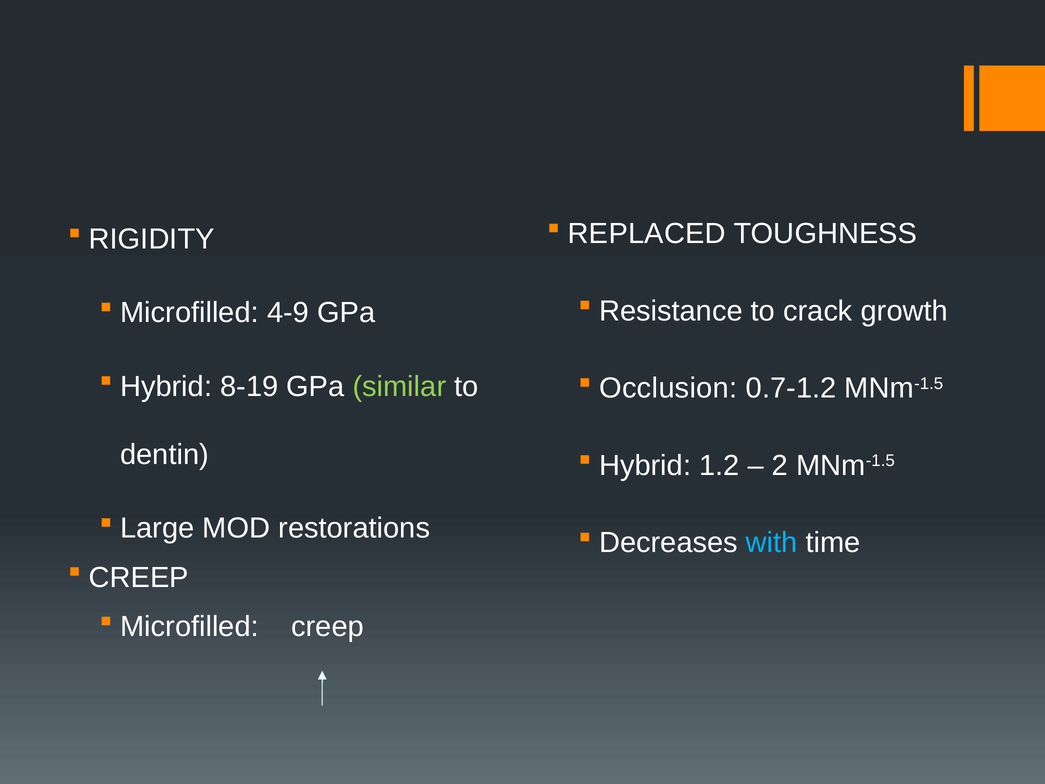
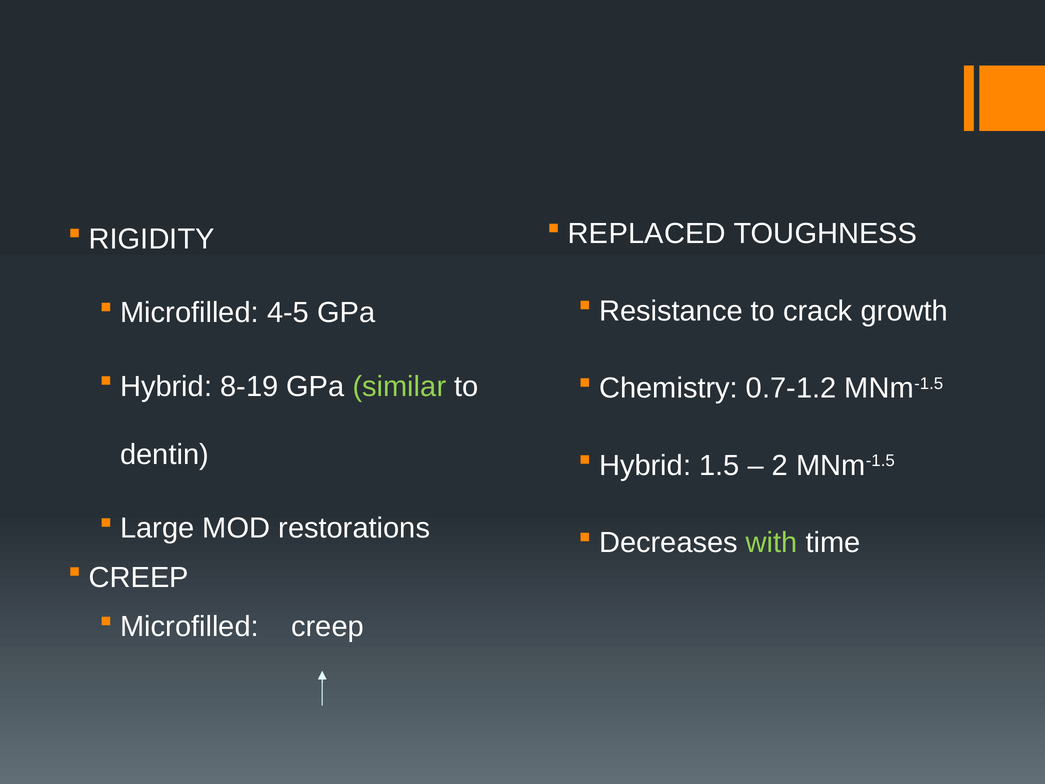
4-9: 4-9 -> 4-5
Occlusion: Occlusion -> Chemistry
1.2: 1.2 -> 1.5
with colour: light blue -> light green
